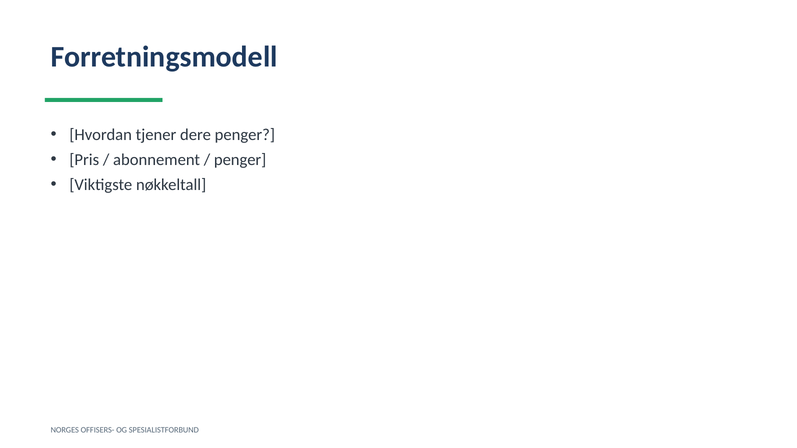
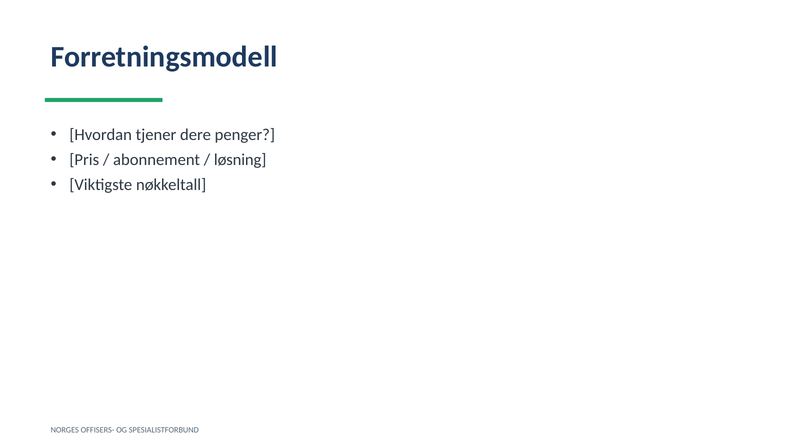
penger at (240, 160): penger -> løsning
